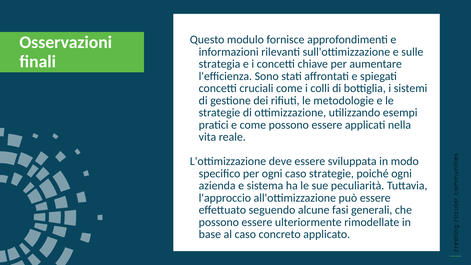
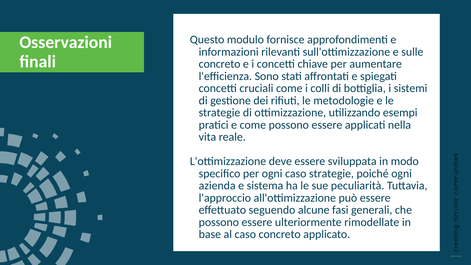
strategia at (220, 64): strategia -> concreto
